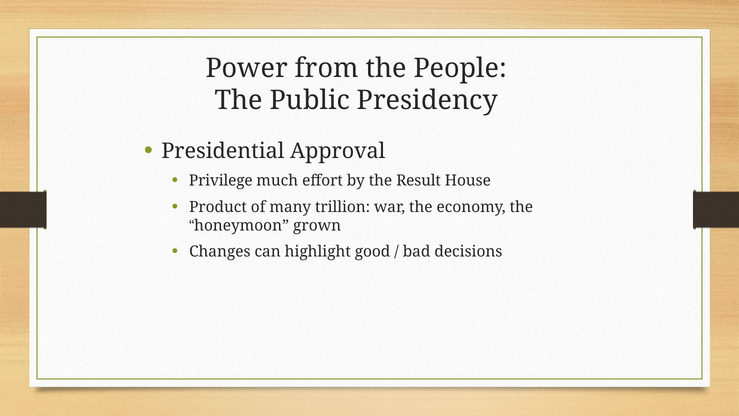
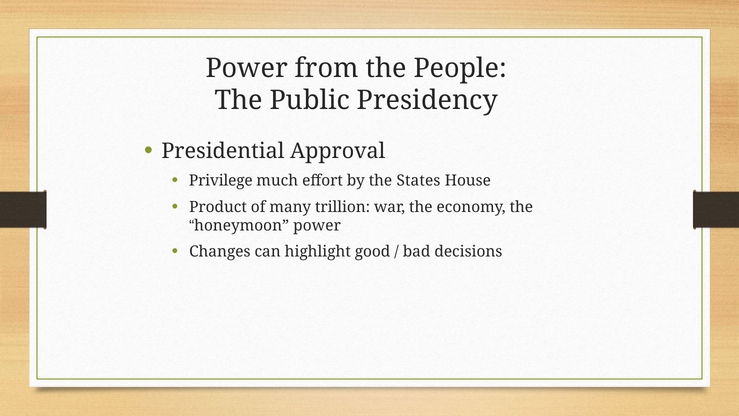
Result: Result -> States
honeymoon grown: grown -> power
